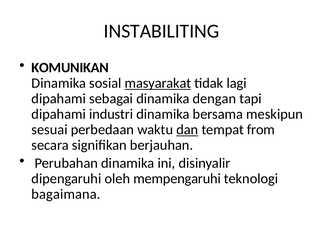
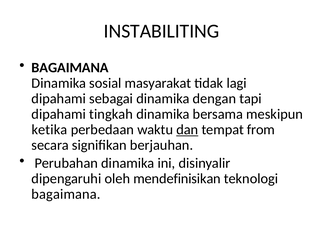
KOMUNIKAN at (70, 68): KOMUNIKAN -> BAGAIMANA
masyarakat underline: present -> none
industri: industri -> tingkah
sesuai: sesuai -> ketika
mempengaruhi: mempengaruhi -> mendefinisikan
